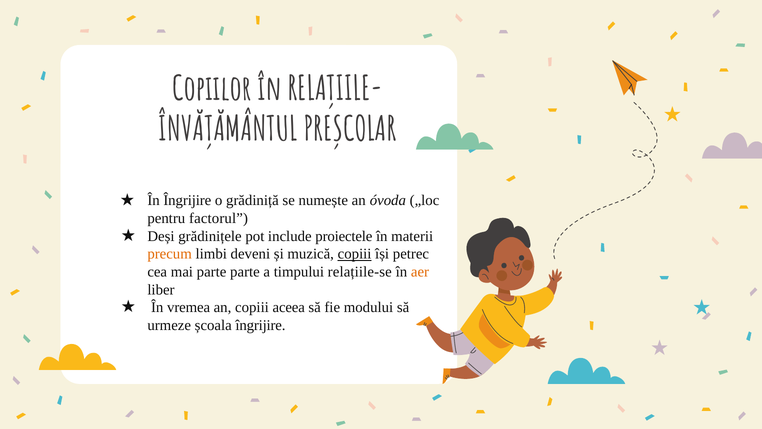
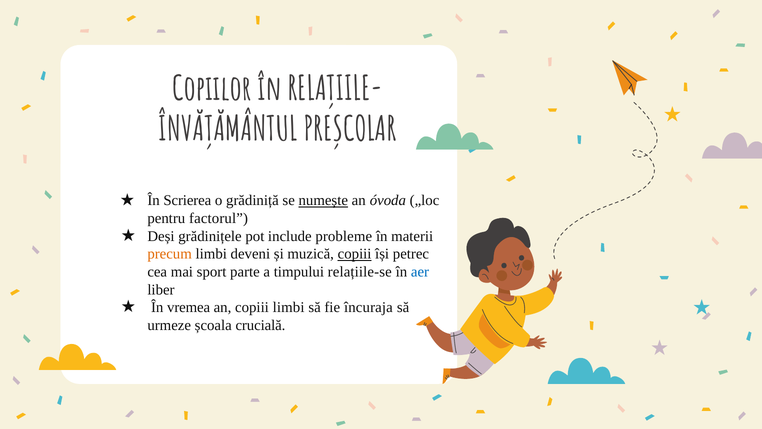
În Îngrijire: Îngrijire -> Scrierea
numește underline: none -> present
proiectele: proiectele -> probleme
mai parte: parte -> sport
aer colour: orange -> blue
copiii aceea: aceea -> limbi
modului: modului -> încuraja
școala îngrijire: îngrijire -> crucială
